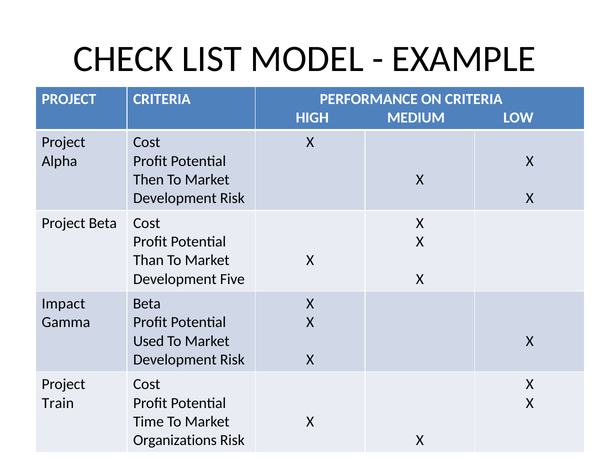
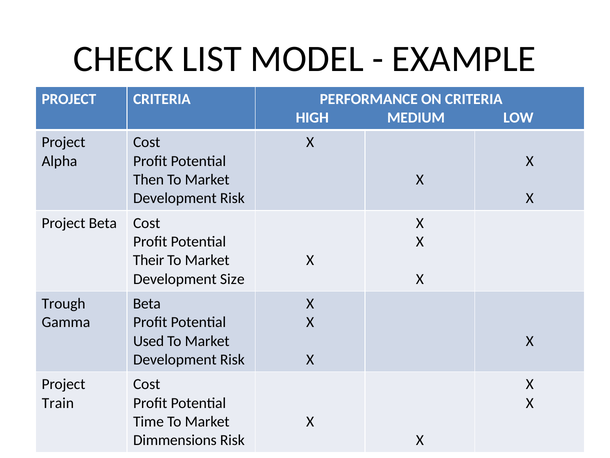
Than: Than -> Their
Five: Five -> Size
Impact: Impact -> Trough
Organizations: Organizations -> Dimmensions
